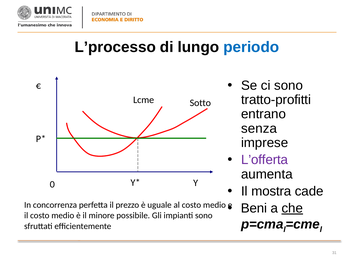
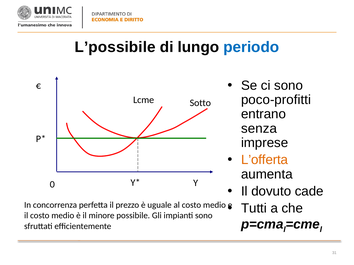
L’processo: L’processo -> L’possibile
tratto-profitti: tratto-profitti -> poco-profitti
L’offerta colour: purple -> orange
mostra: mostra -> dovuto
Beni: Beni -> Tutti
che underline: present -> none
